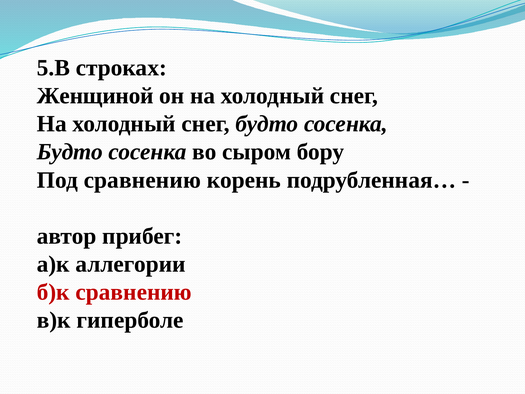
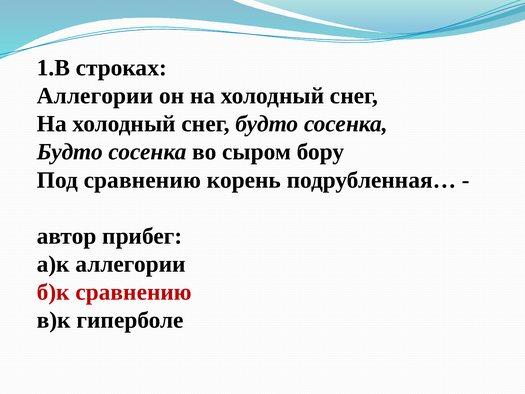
5.В: 5.В -> 1.В
Женщиной at (95, 96): Женщиной -> Аллегории
